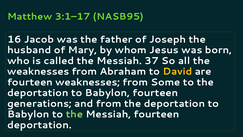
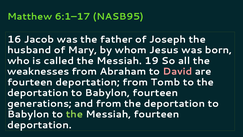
3:1–17: 3:1–17 -> 6:1–17
37: 37 -> 19
David colour: yellow -> pink
weaknesses at (88, 82): weaknesses -> deportation
Some: Some -> Tomb
